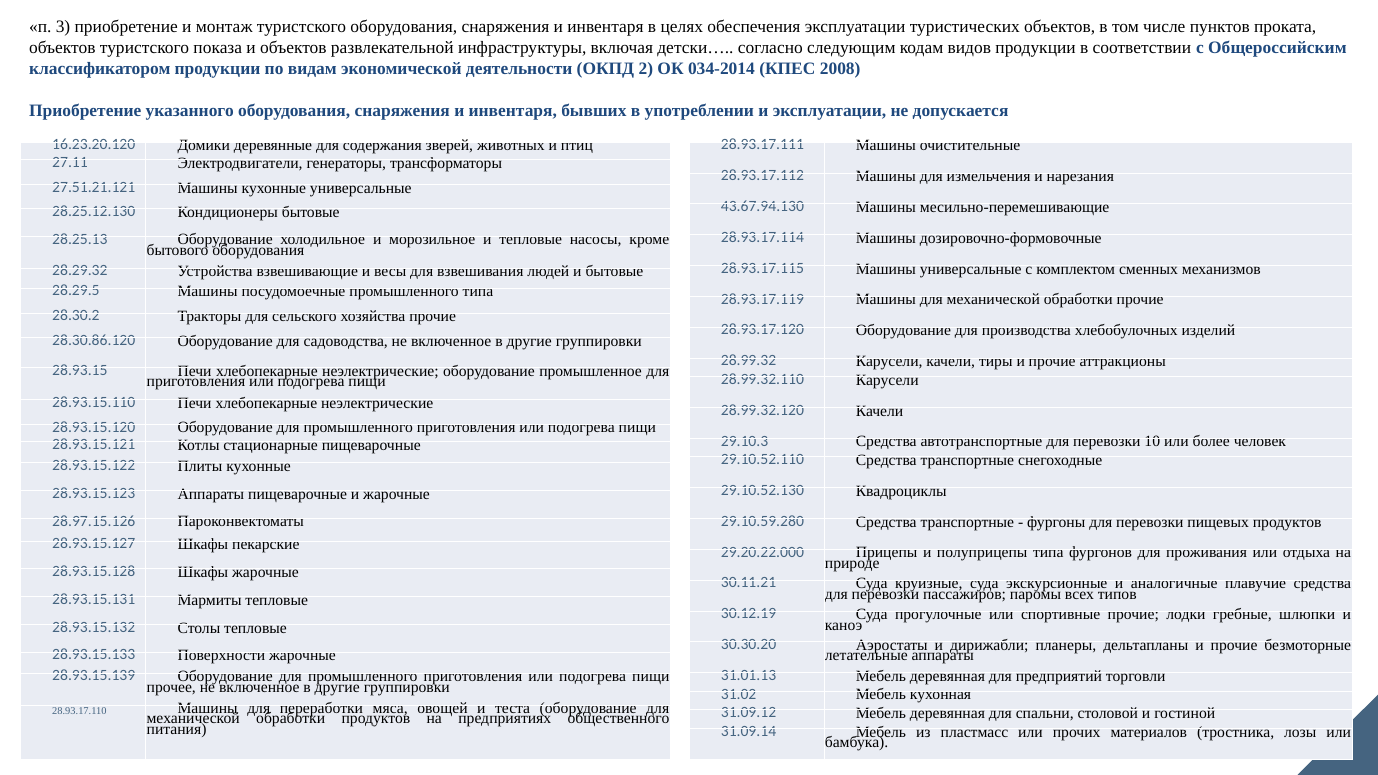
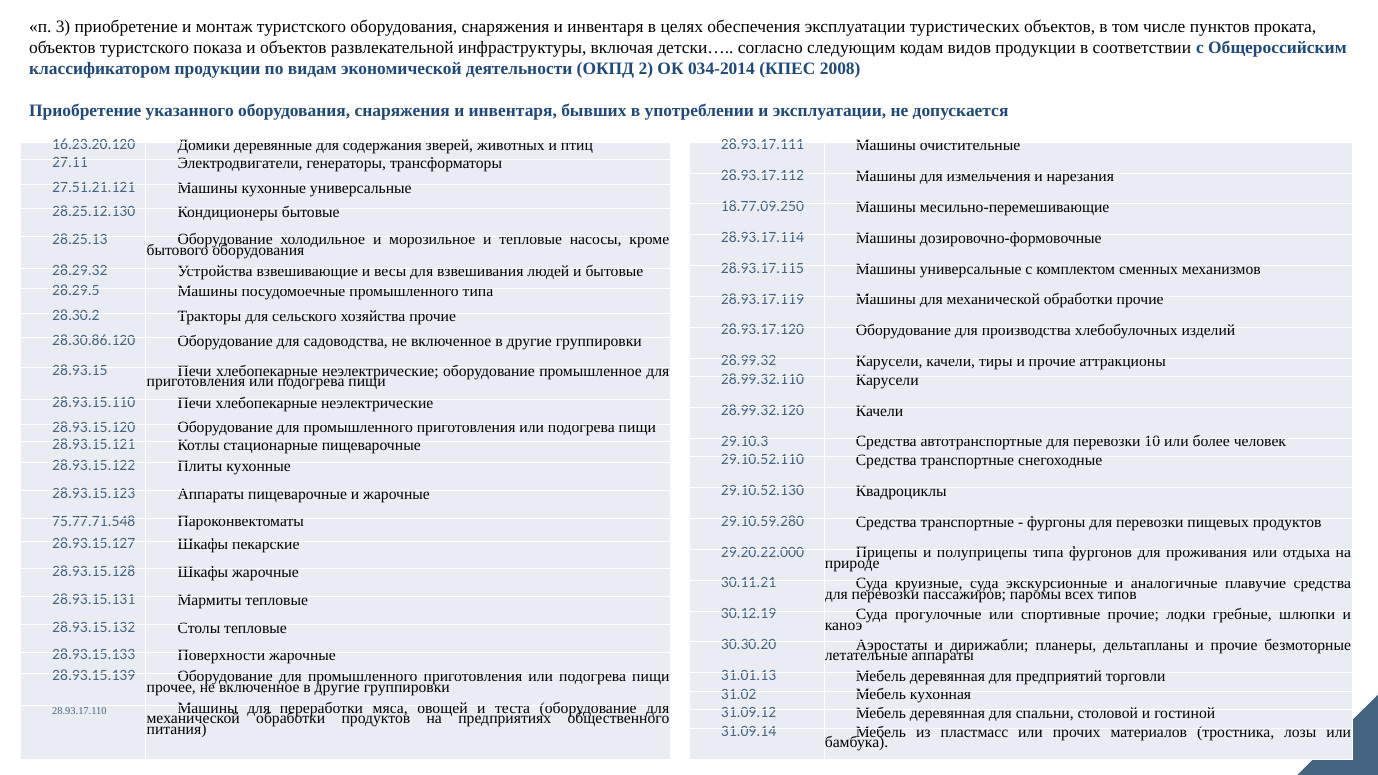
43.67.94.130: 43.67.94.130 -> 18.77.09.250
28.97.15.126: 28.97.15.126 -> 75.77.71.548
